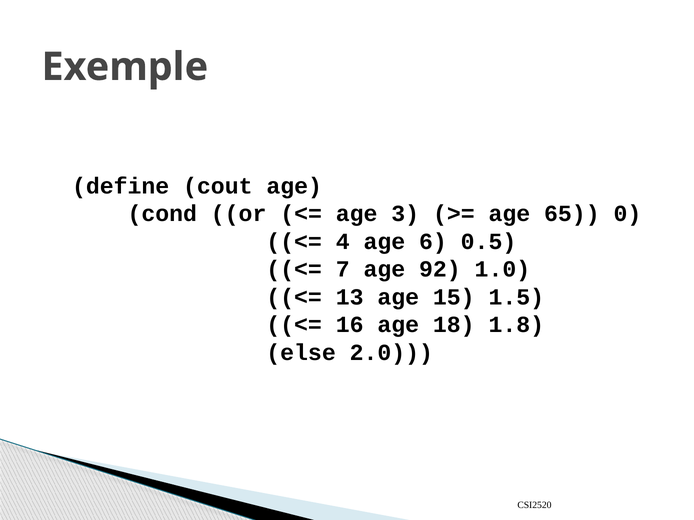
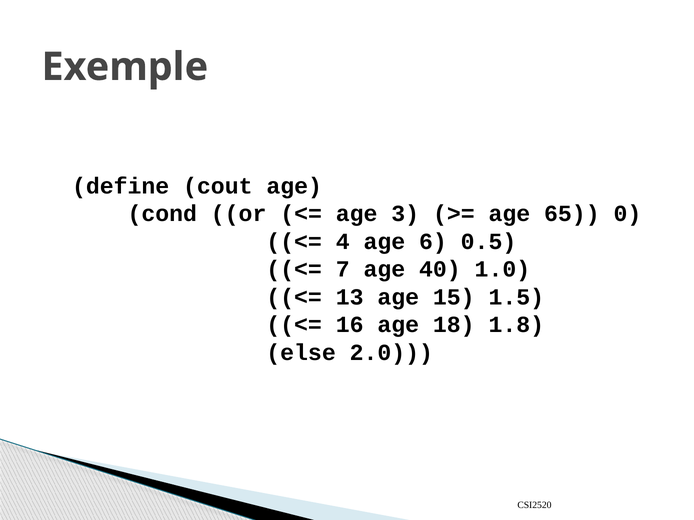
92: 92 -> 40
